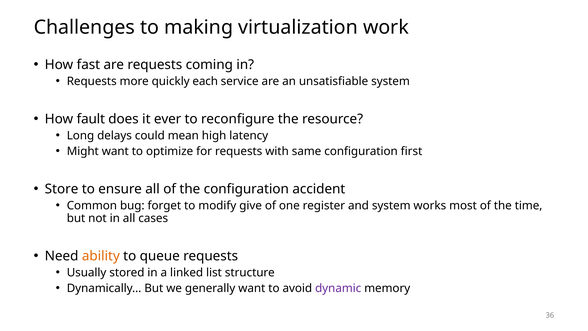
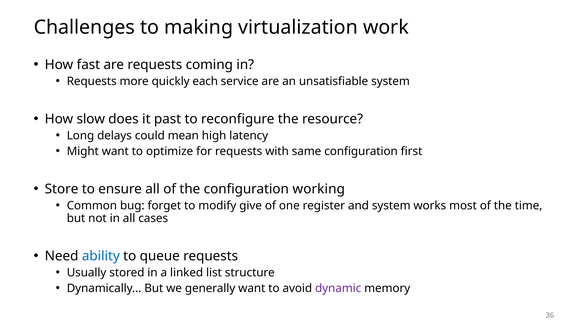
fault: fault -> slow
ever: ever -> past
accident: accident -> working
ability colour: orange -> blue
